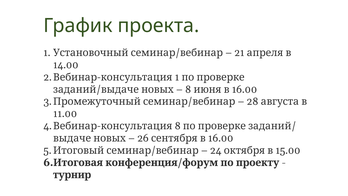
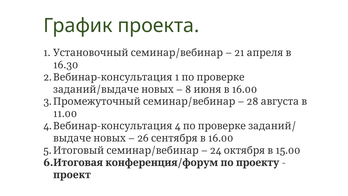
14.00: 14.00 -> 16.30
8 at (178, 126): 8 -> 4
турнир: турнир -> проект
